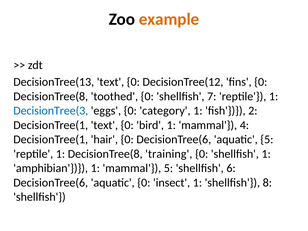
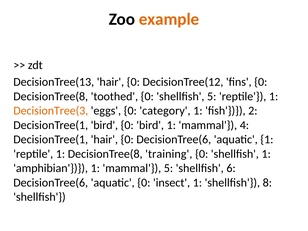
DecisionTree(13 text: text -> hair
shellfish 7: 7 -> 5
DecisionTree(3 colour: blue -> orange
DecisionTree(1 text: text -> bird
aquatic 5: 5 -> 1
